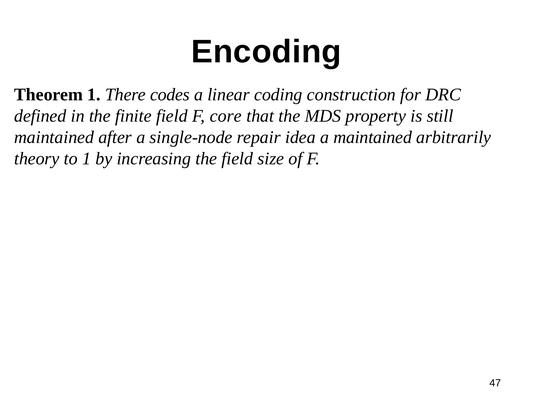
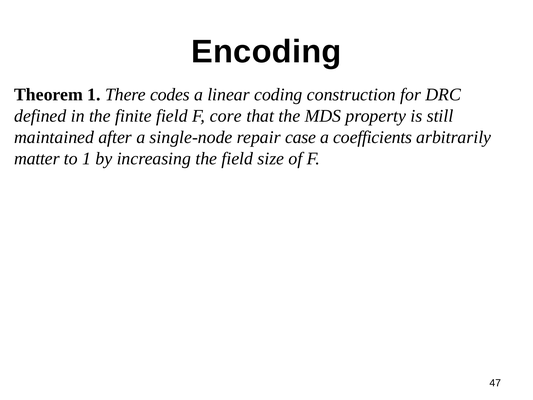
idea: idea -> case
a maintained: maintained -> coefficients
theory: theory -> matter
